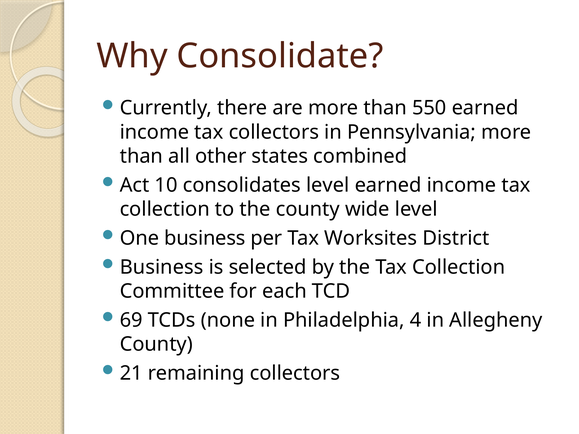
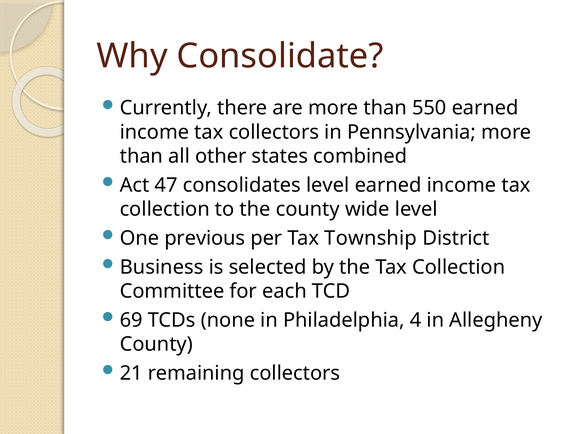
10: 10 -> 47
One business: business -> previous
Worksites: Worksites -> Township
